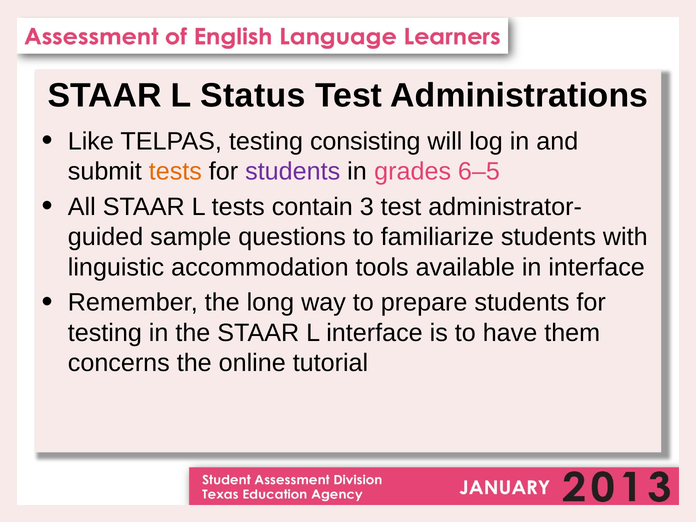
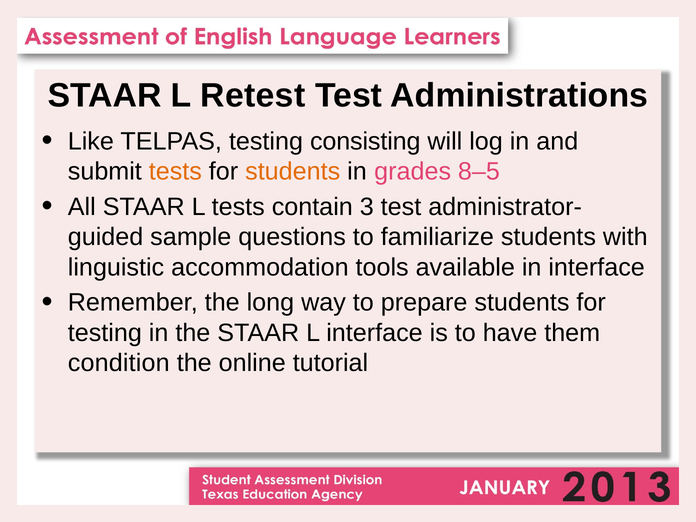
Status: Status -> Retest
students at (293, 172) colour: purple -> orange
6–5: 6–5 -> 8–5
concerns: concerns -> condition
